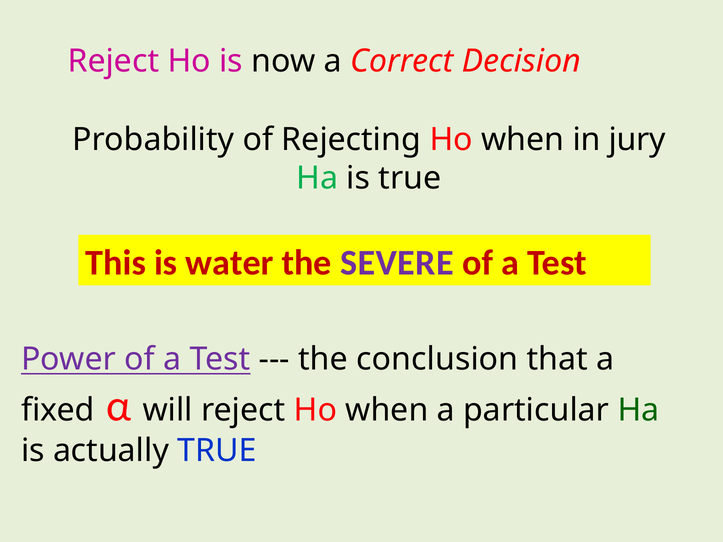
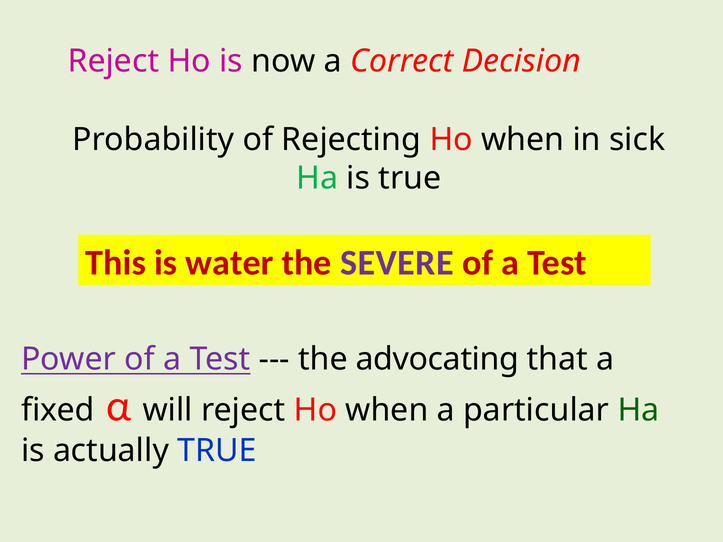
jury: jury -> sick
conclusion: conclusion -> advocating
